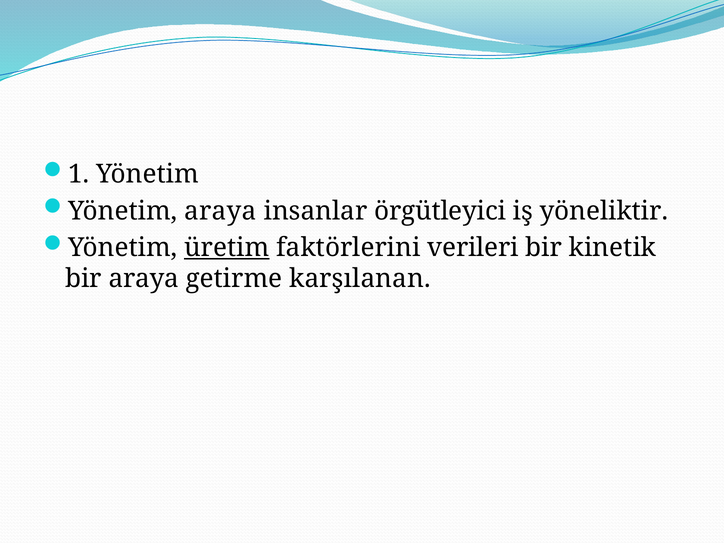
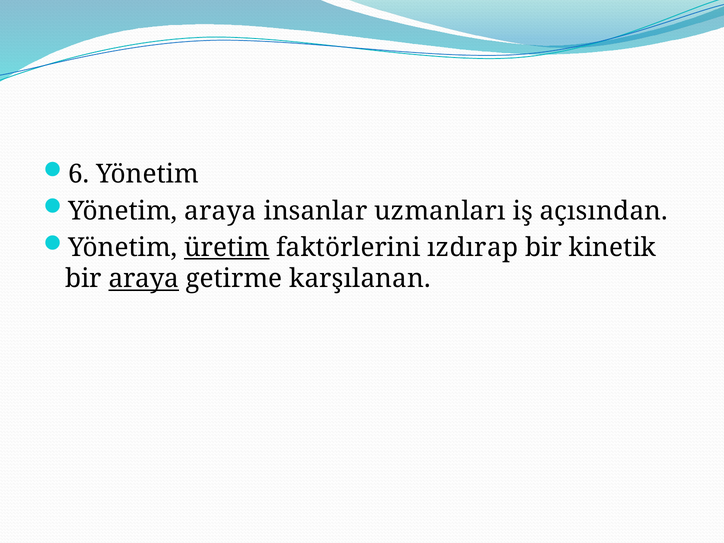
1: 1 -> 6
örgütleyici: örgütleyici -> uzmanları
yöneliktir: yöneliktir -> açısından
verileri: verileri -> ızdırap
araya at (144, 279) underline: none -> present
